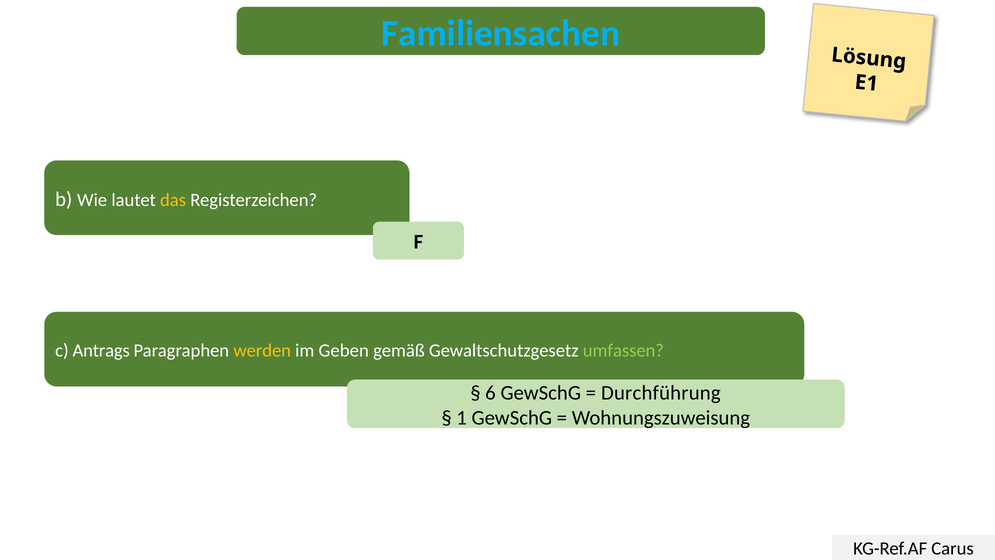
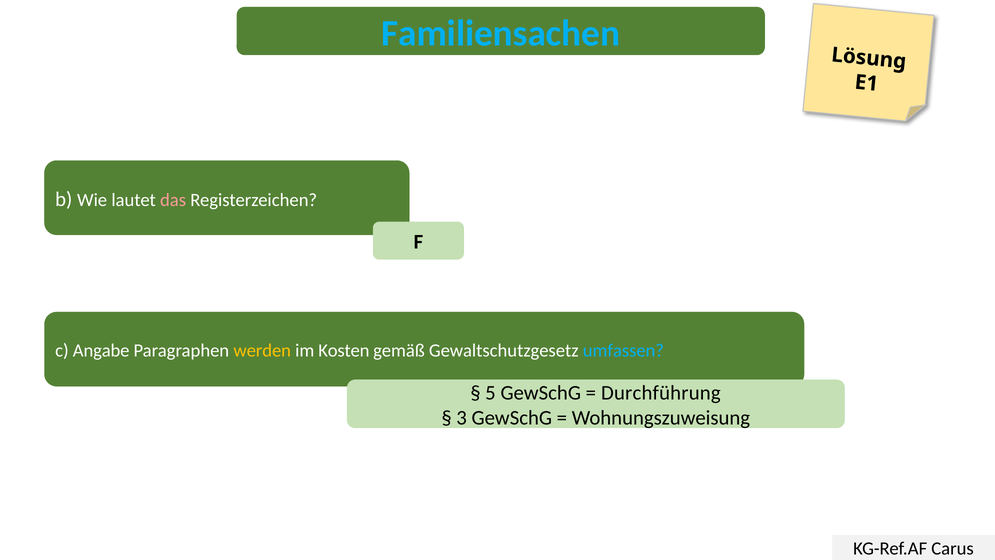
das colour: yellow -> pink
Antrags: Antrags -> Angabe
Geben: Geben -> Kosten
umfassen colour: light green -> light blue
6: 6 -> 5
1: 1 -> 3
